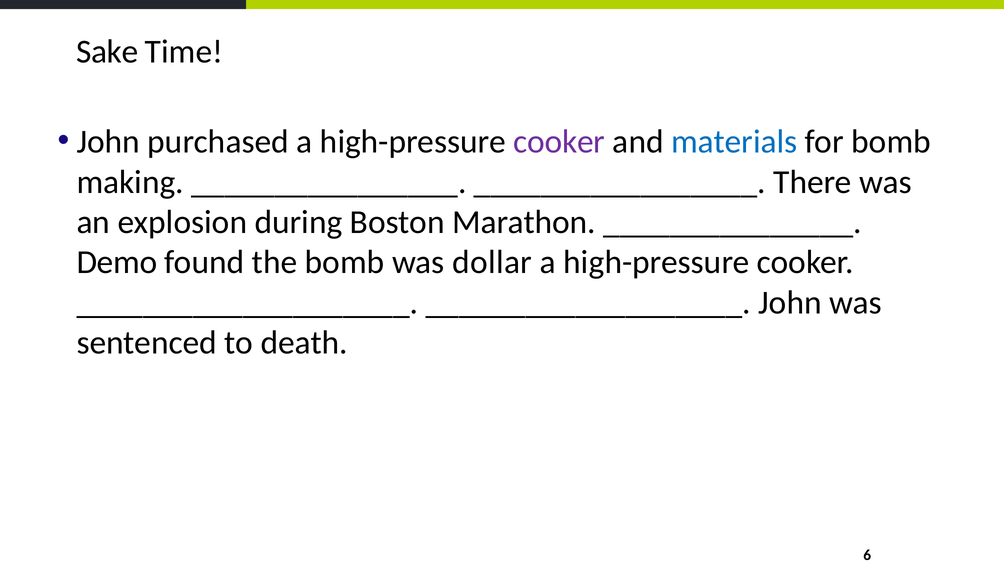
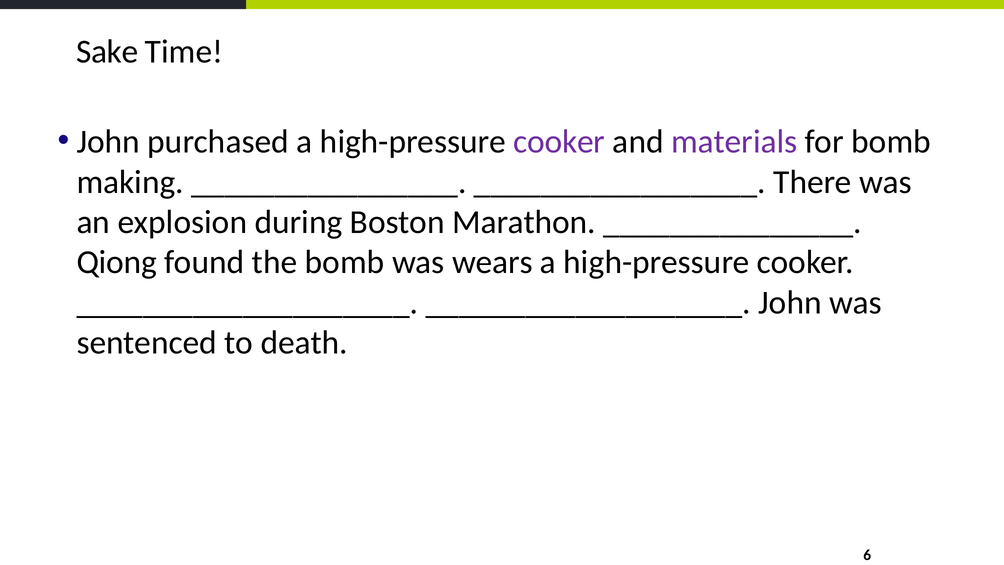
materials colour: blue -> purple
Demo: Demo -> Qiong
dollar: dollar -> wears
